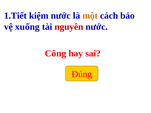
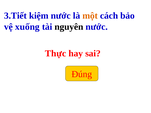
1.Tiết: 1.Tiết -> 3.Tiết
nguyên colour: red -> black
Công: Công -> Thực
